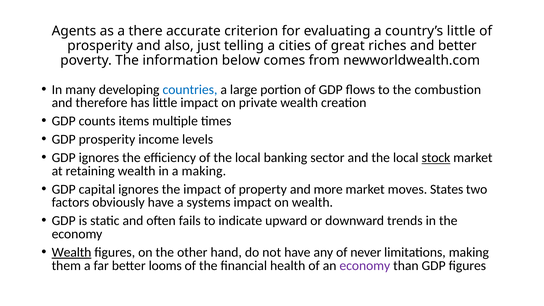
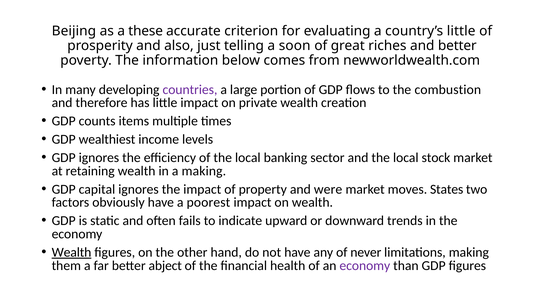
Agents: Agents -> Beijing
there: there -> these
cities: cities -> soon
countries colour: blue -> purple
GDP prosperity: prosperity -> wealthiest
stock underline: present -> none
more: more -> were
systems: systems -> poorest
looms: looms -> abject
